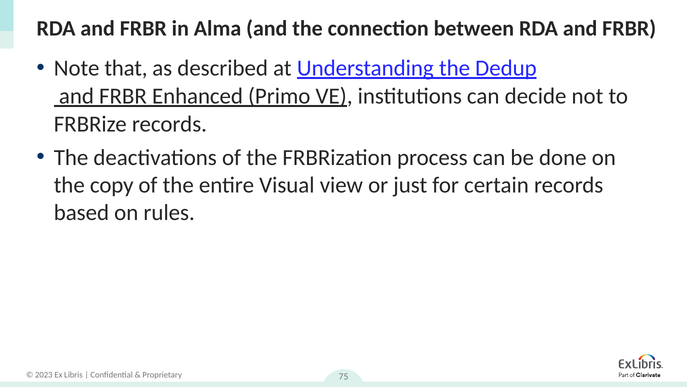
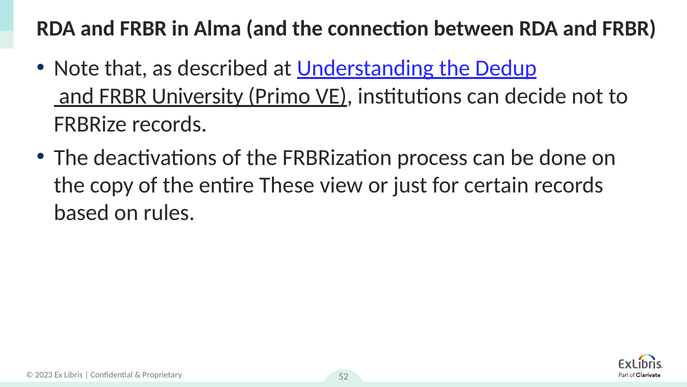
Enhanced: Enhanced -> University
Visual: Visual -> These
75: 75 -> 52
